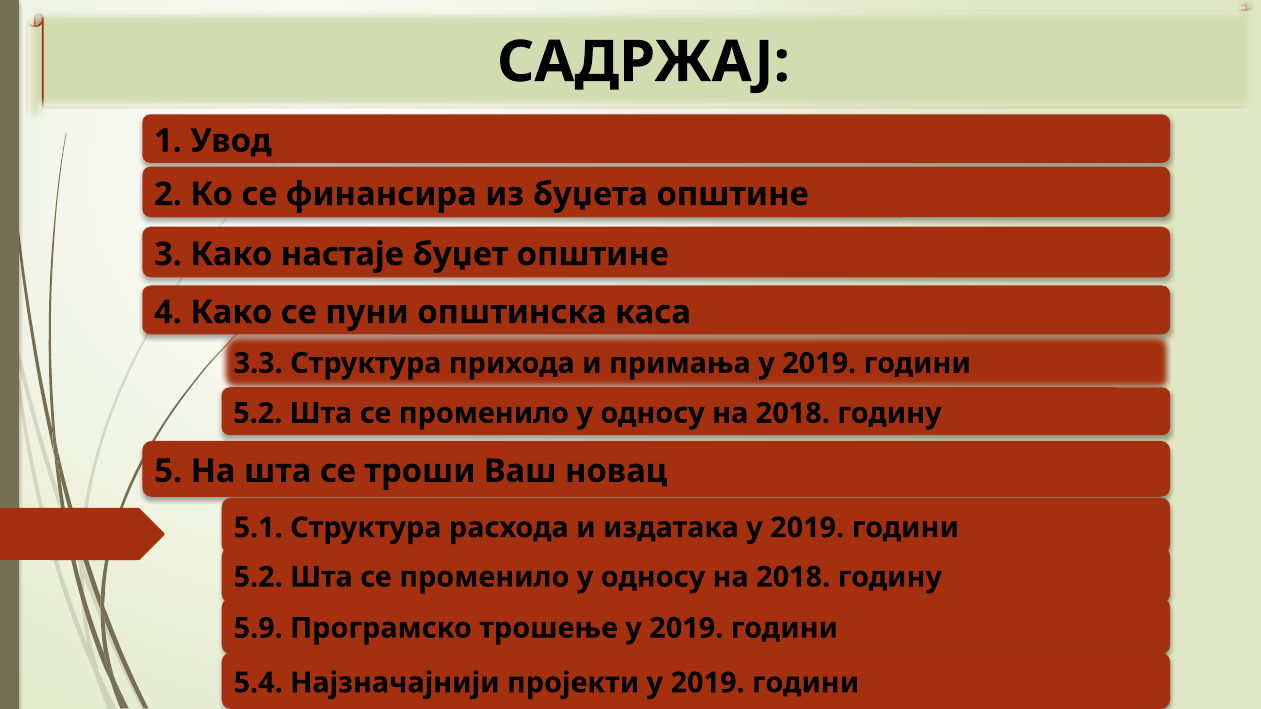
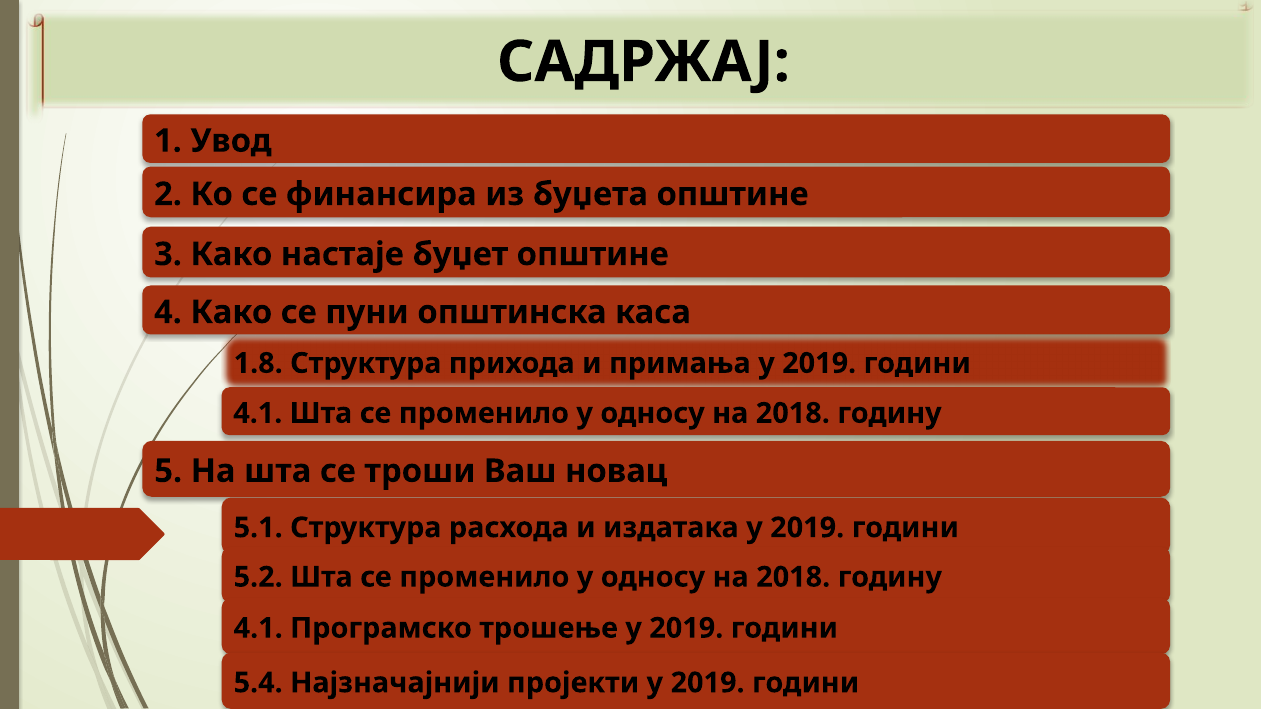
3.3: 3.3 -> 1.8
5.2 at (258, 413): 5.2 -> 4.1
5.9 at (258, 628): 5.9 -> 4.1
